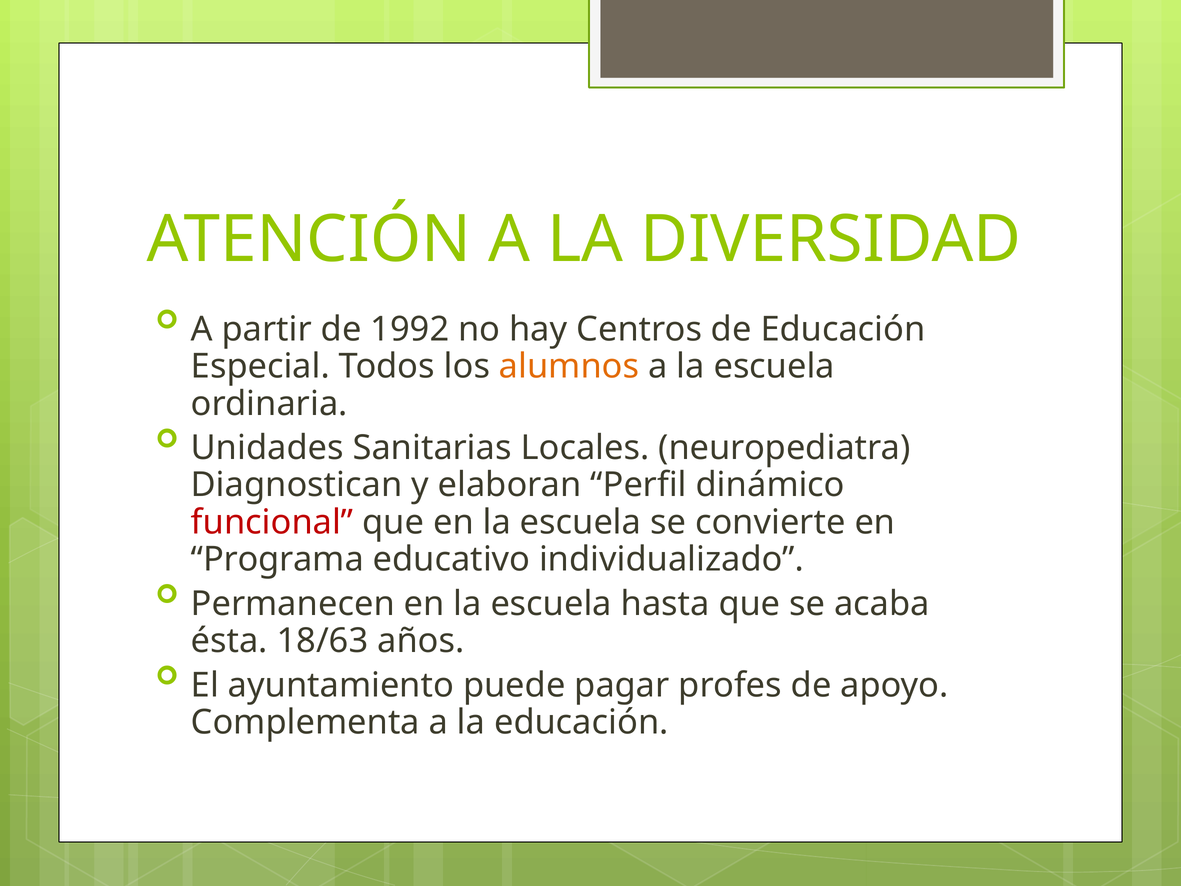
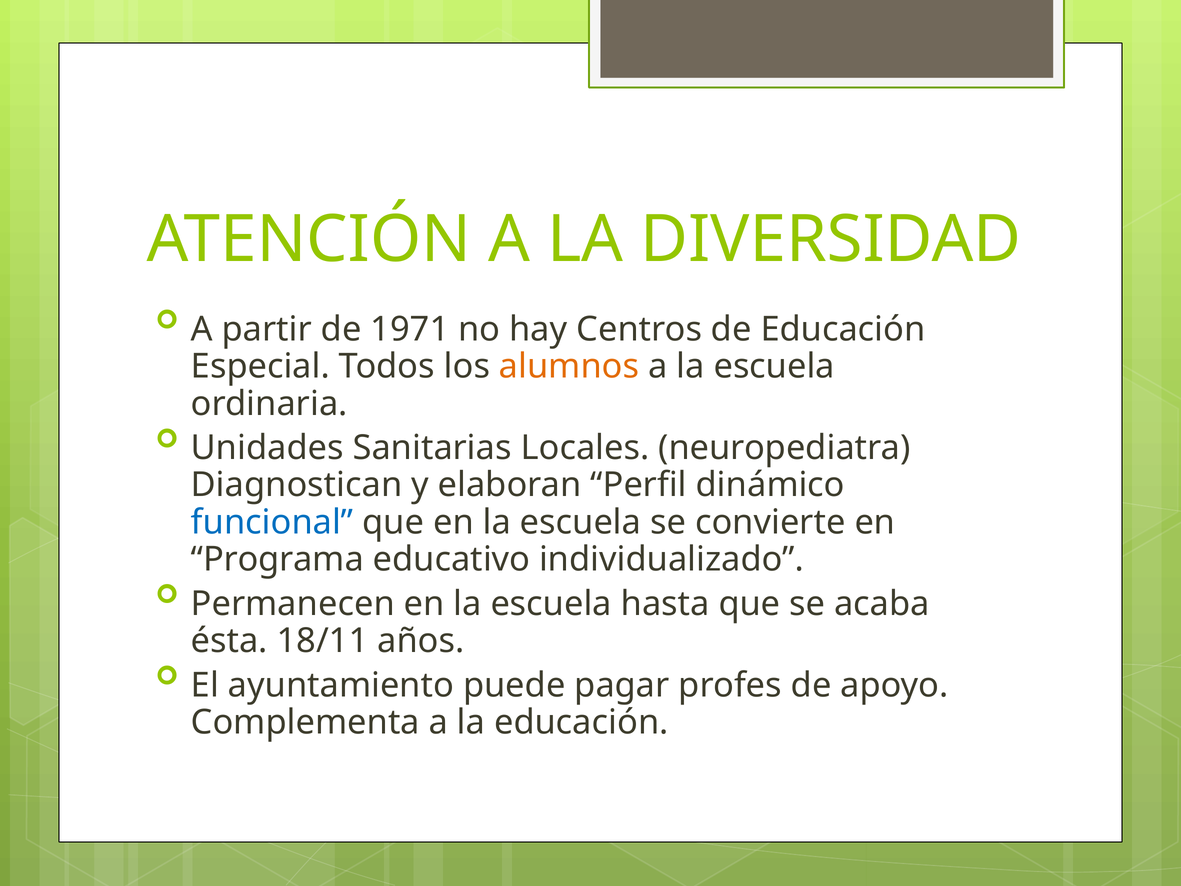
1992: 1992 -> 1971
funcional colour: red -> blue
18/63: 18/63 -> 18/11
